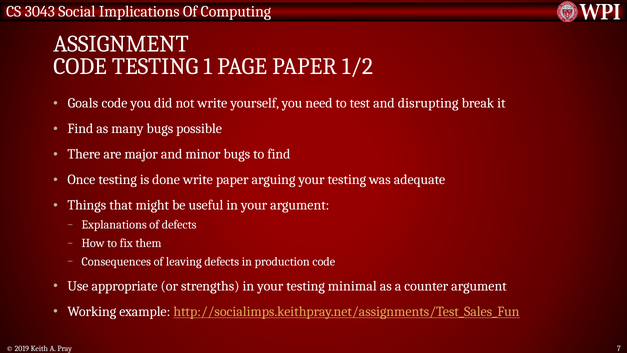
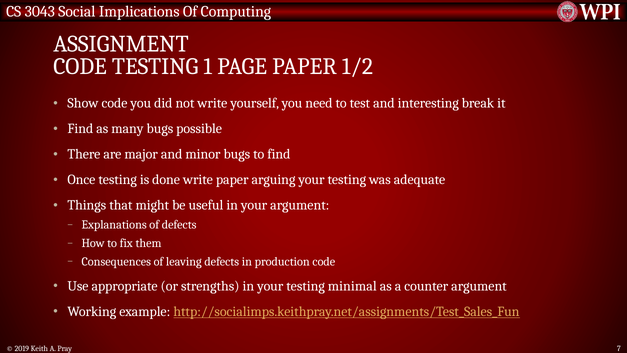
Goals: Goals -> Show
disrupting: disrupting -> interesting
